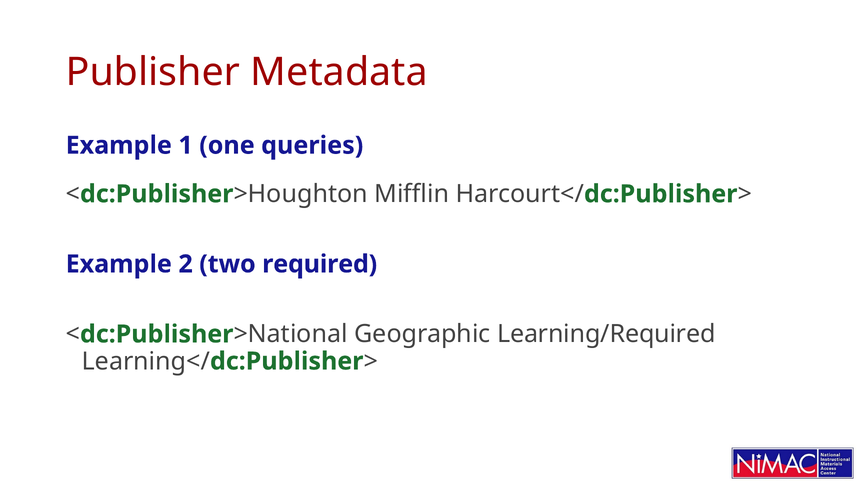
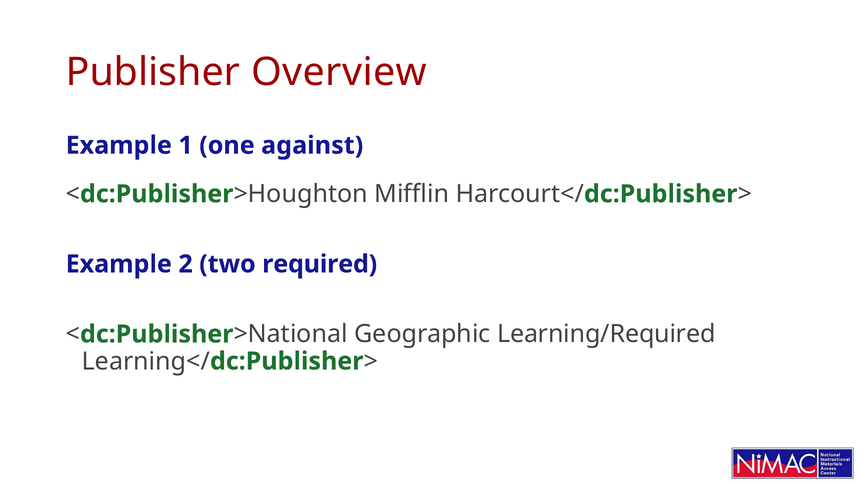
Metadata: Metadata -> Overview
queries: queries -> against
